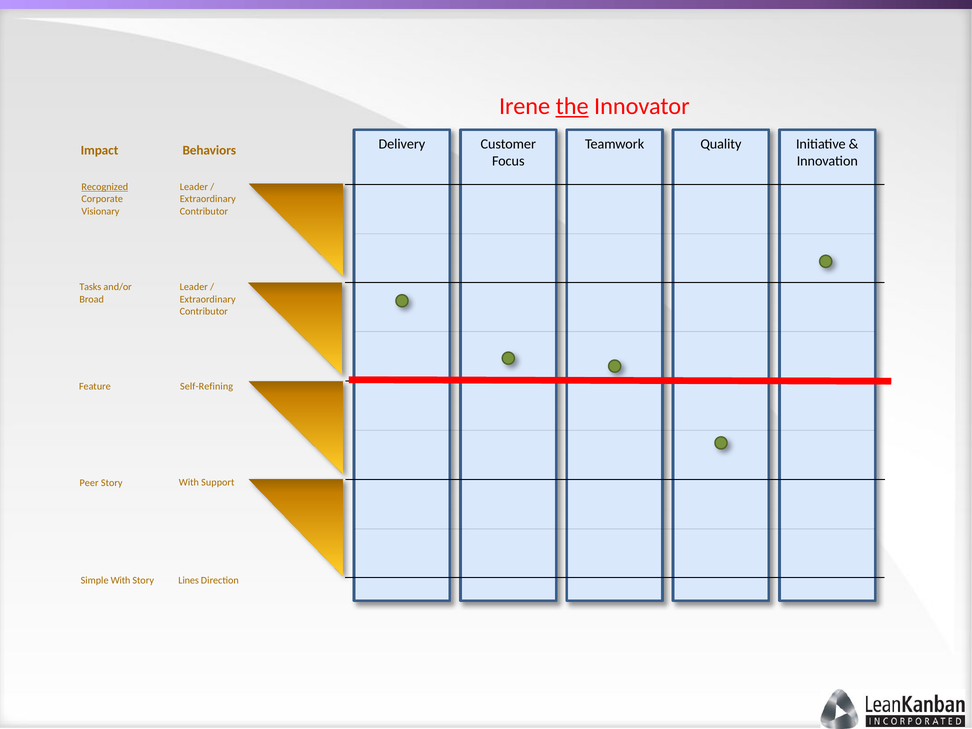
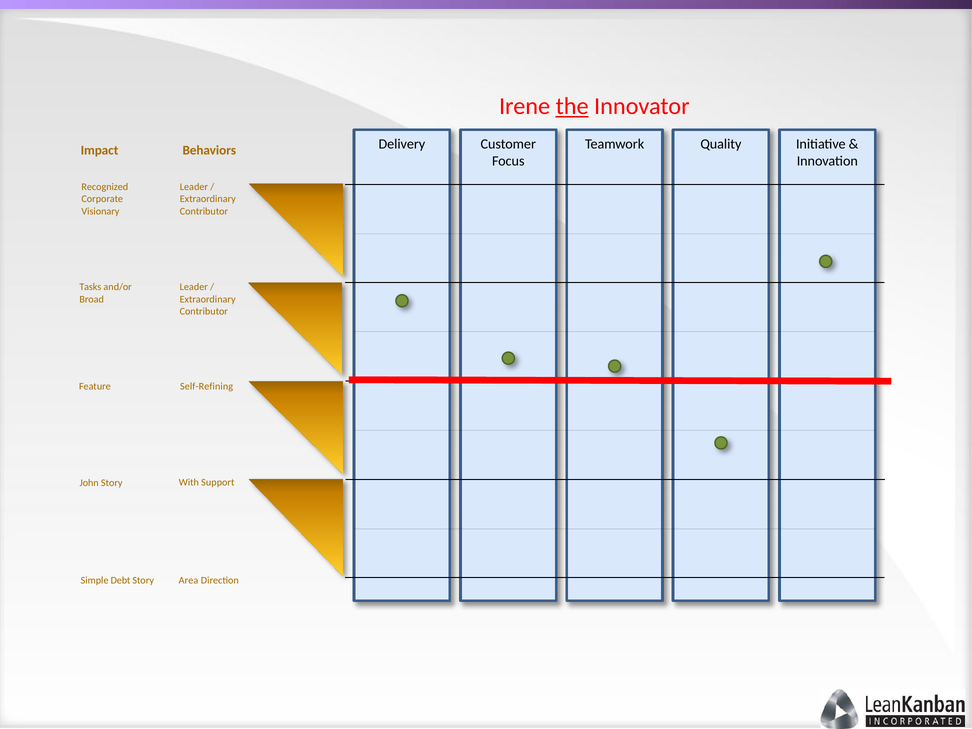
Recognized underline: present -> none
Peer: Peer -> John
Simple With: With -> Debt
Lines: Lines -> Area
